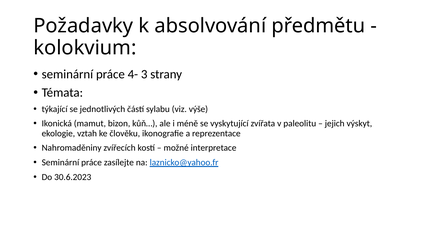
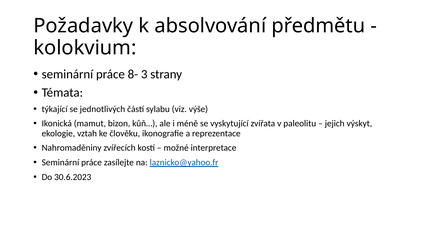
4-: 4- -> 8-
